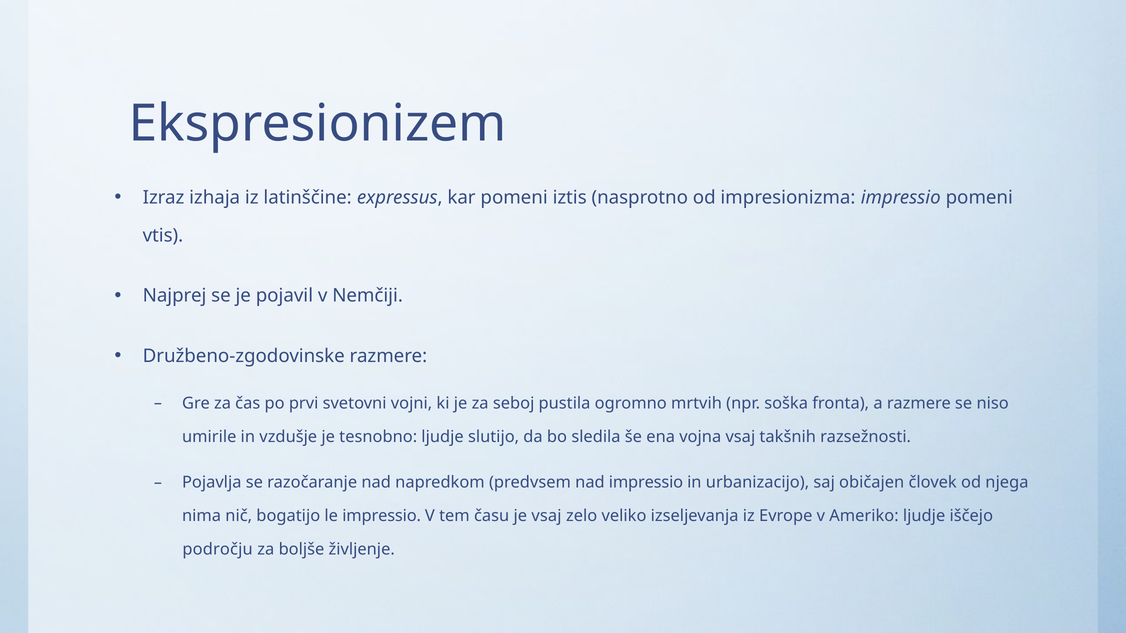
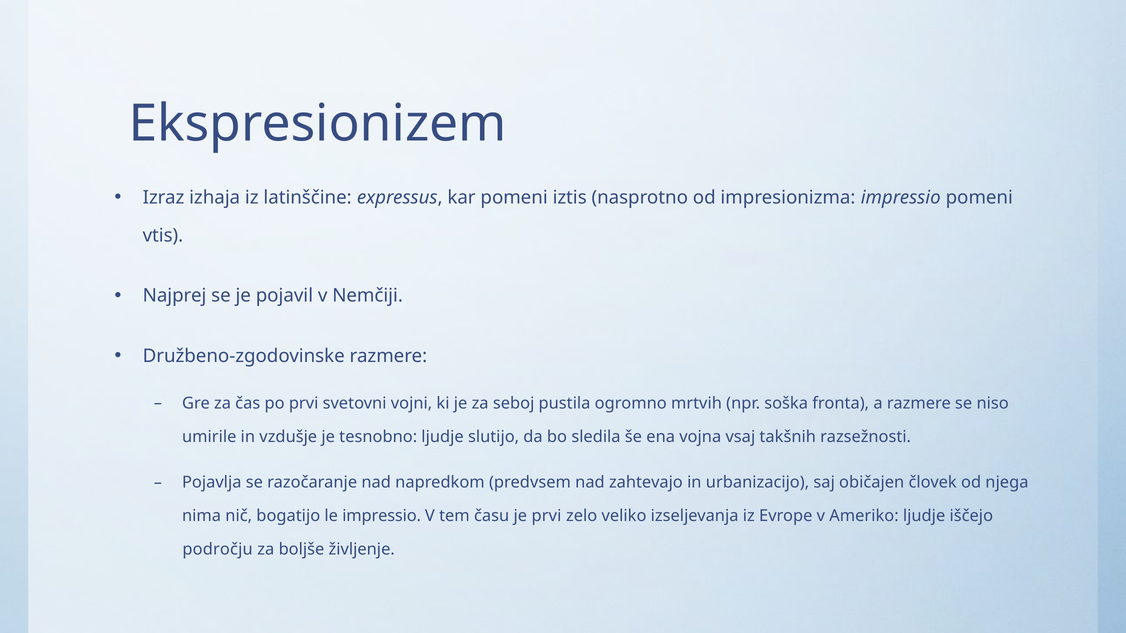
nad impressio: impressio -> zahtevajo
je vsaj: vsaj -> prvi
